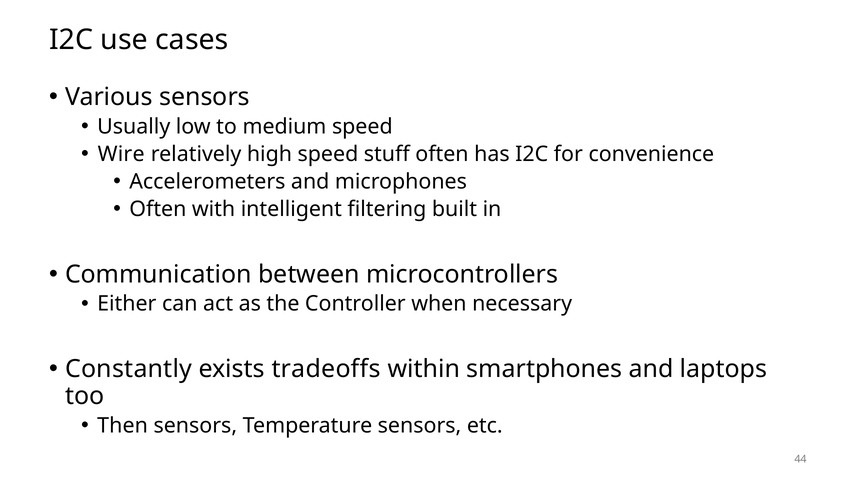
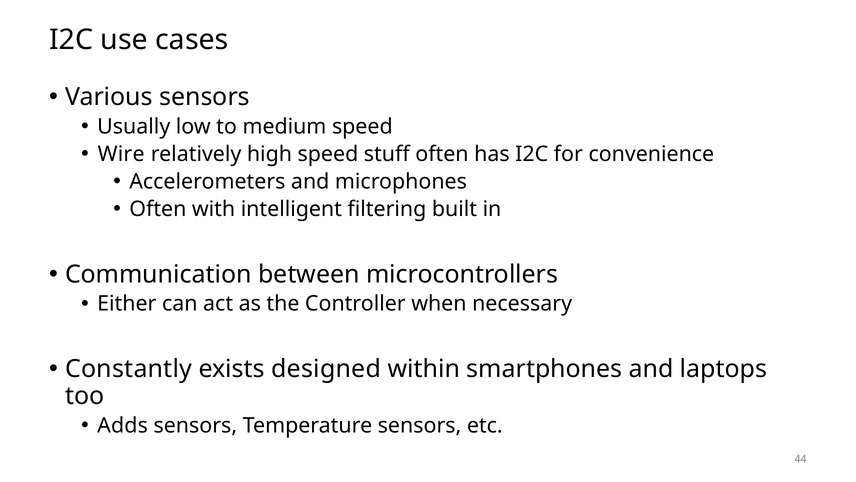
tradeoffs: tradeoffs -> designed
Then: Then -> Adds
